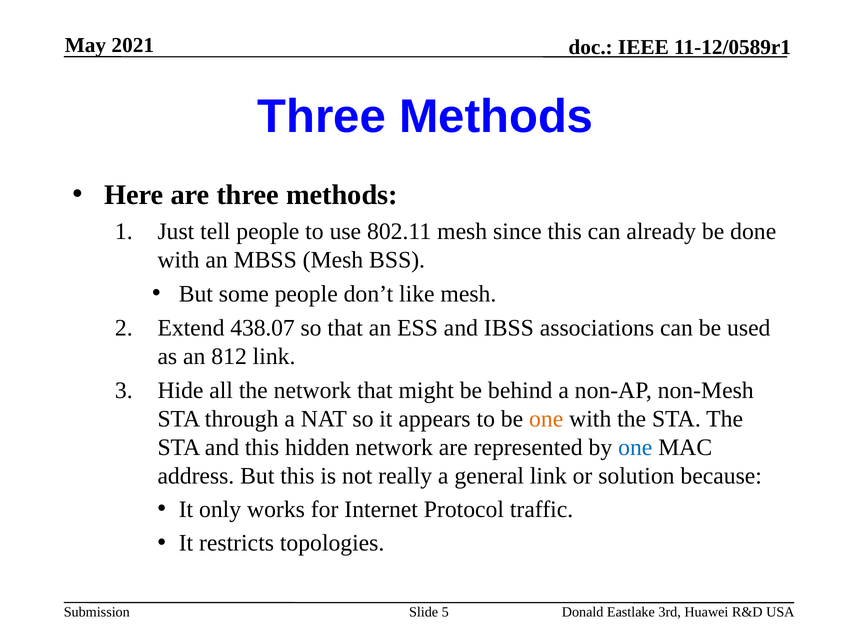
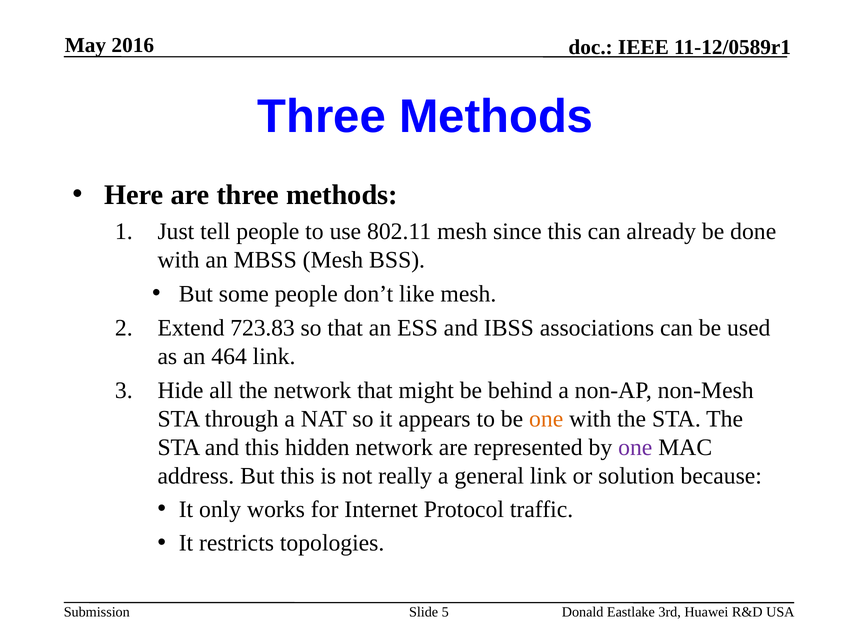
2021: 2021 -> 2016
438.07: 438.07 -> 723.83
812: 812 -> 464
one at (635, 448) colour: blue -> purple
